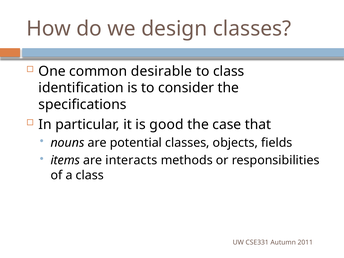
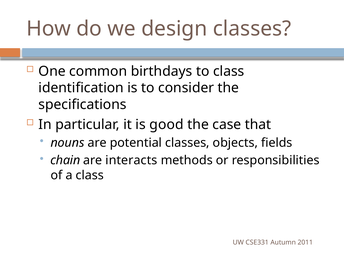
desirable: desirable -> birthdays
items: items -> chain
